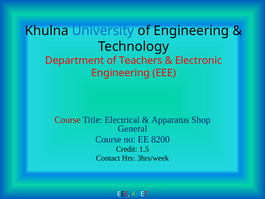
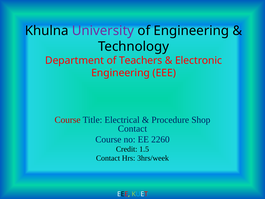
University colour: blue -> purple
Apparatus: Apparatus -> Procedure
General at (132, 129): General -> Contact
8200: 8200 -> 2260
